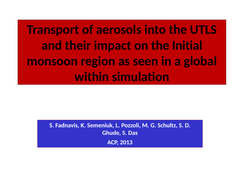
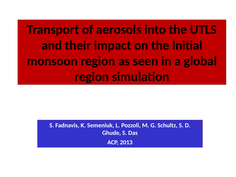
within at (92, 77): within -> region
